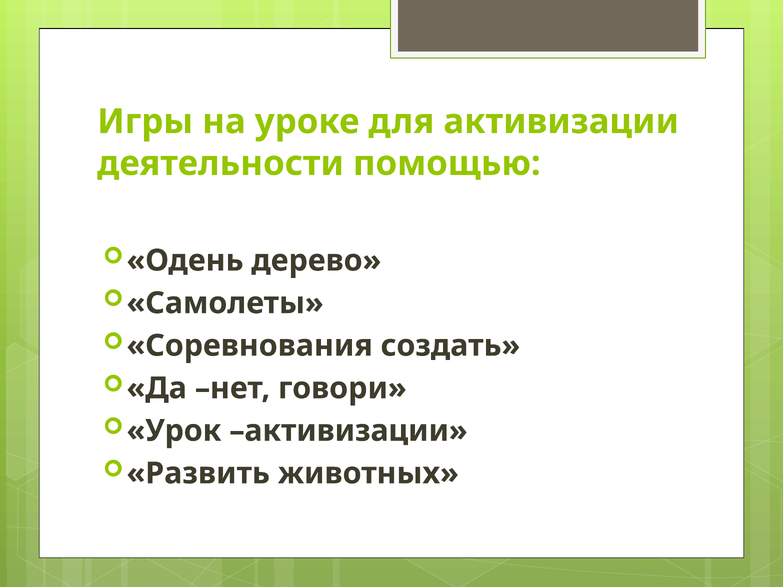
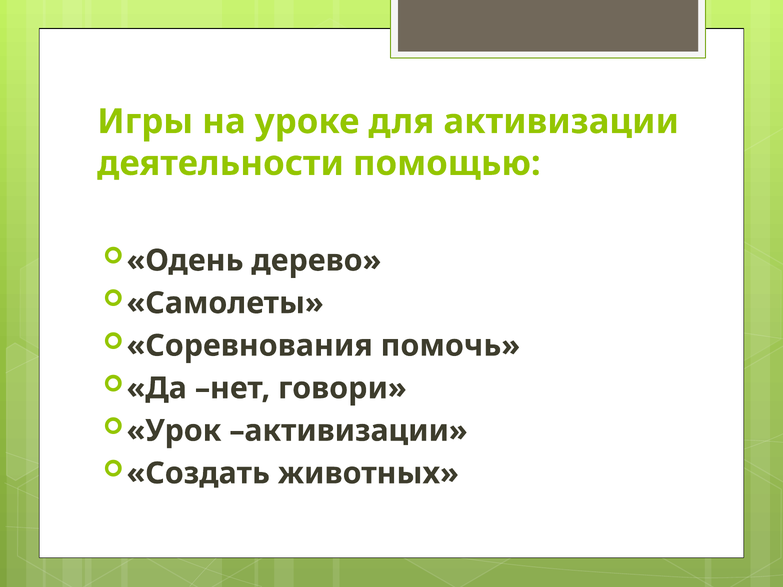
создать: создать -> помочь
Развить: Развить -> Создать
